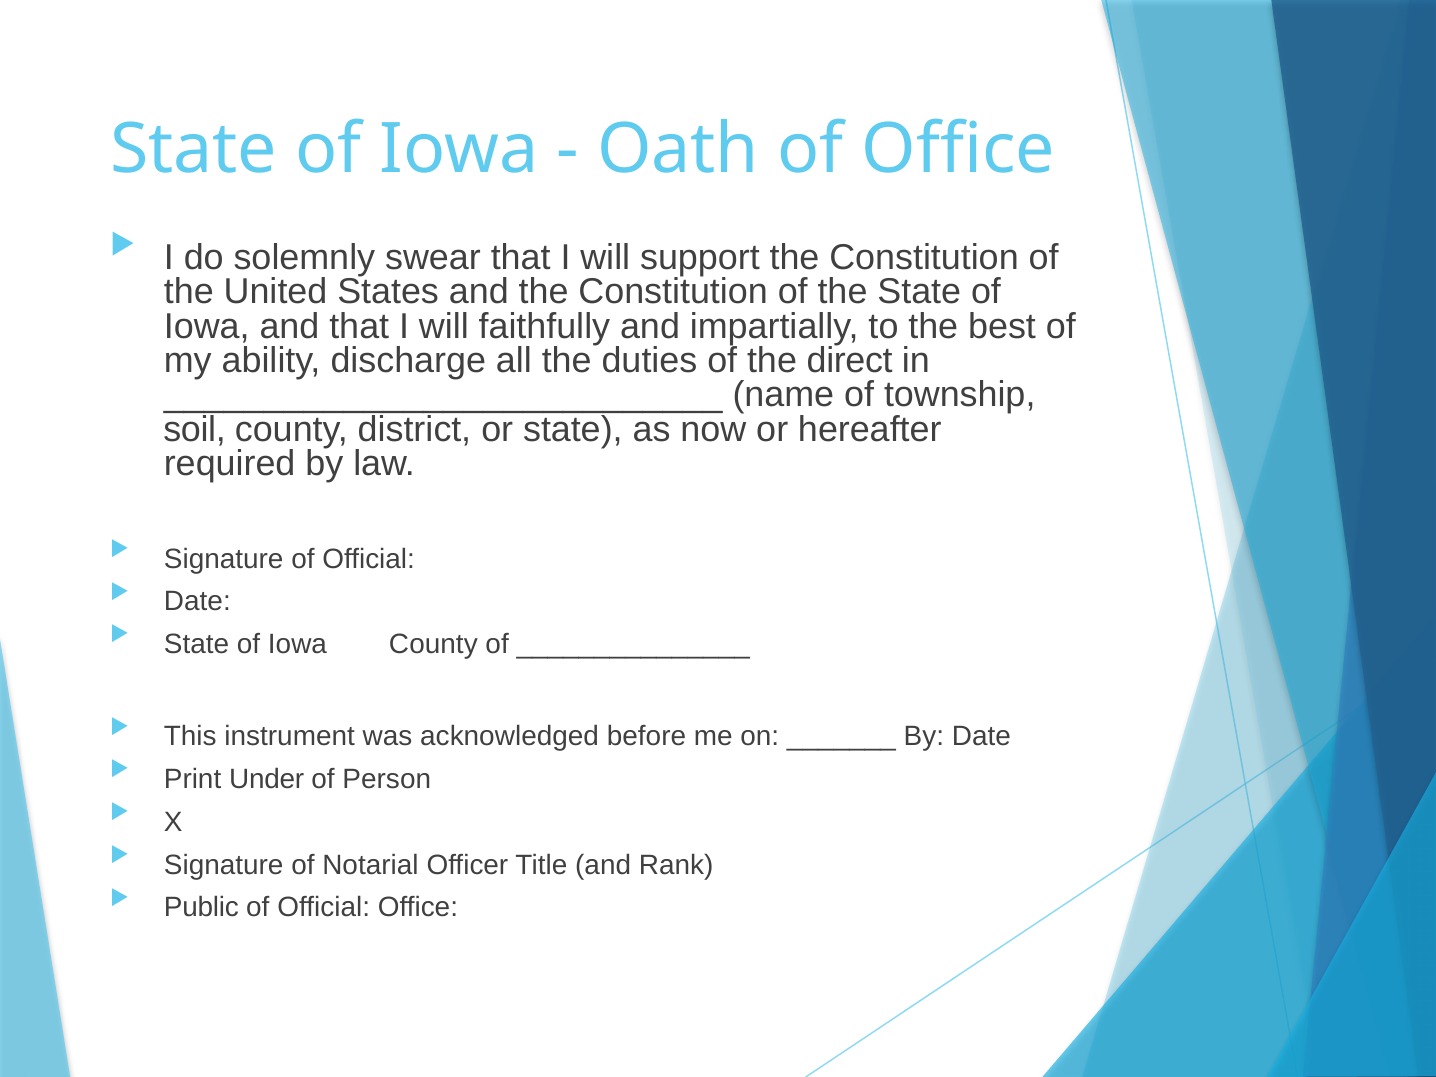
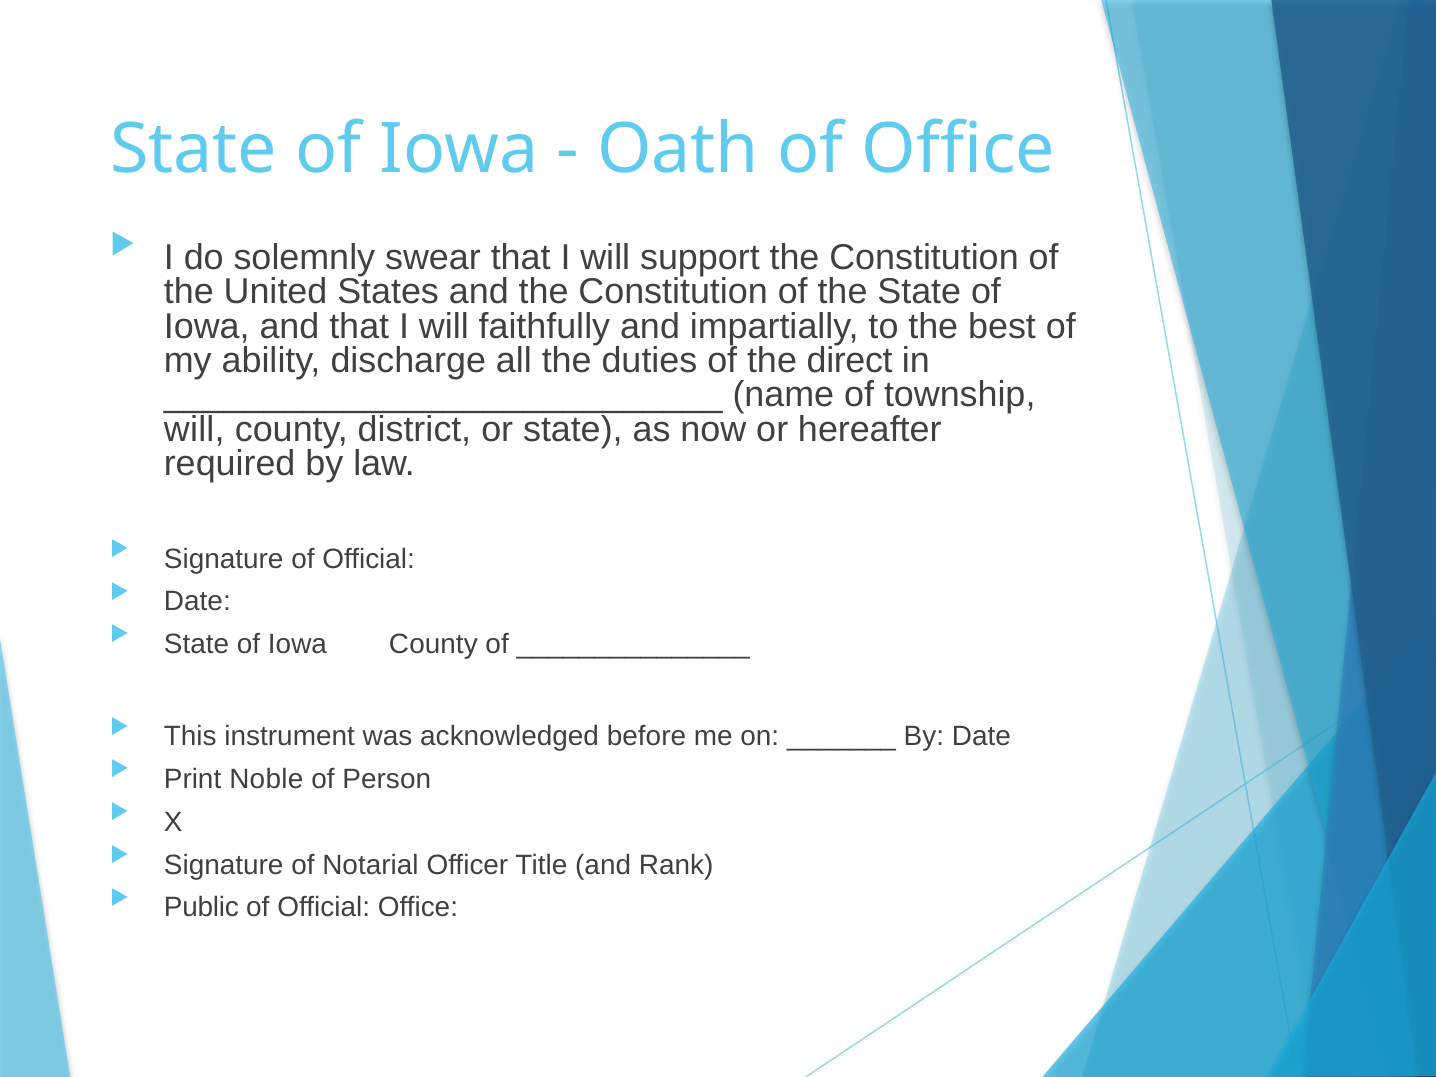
soil at (195, 430): soil -> will
Under: Under -> Noble
